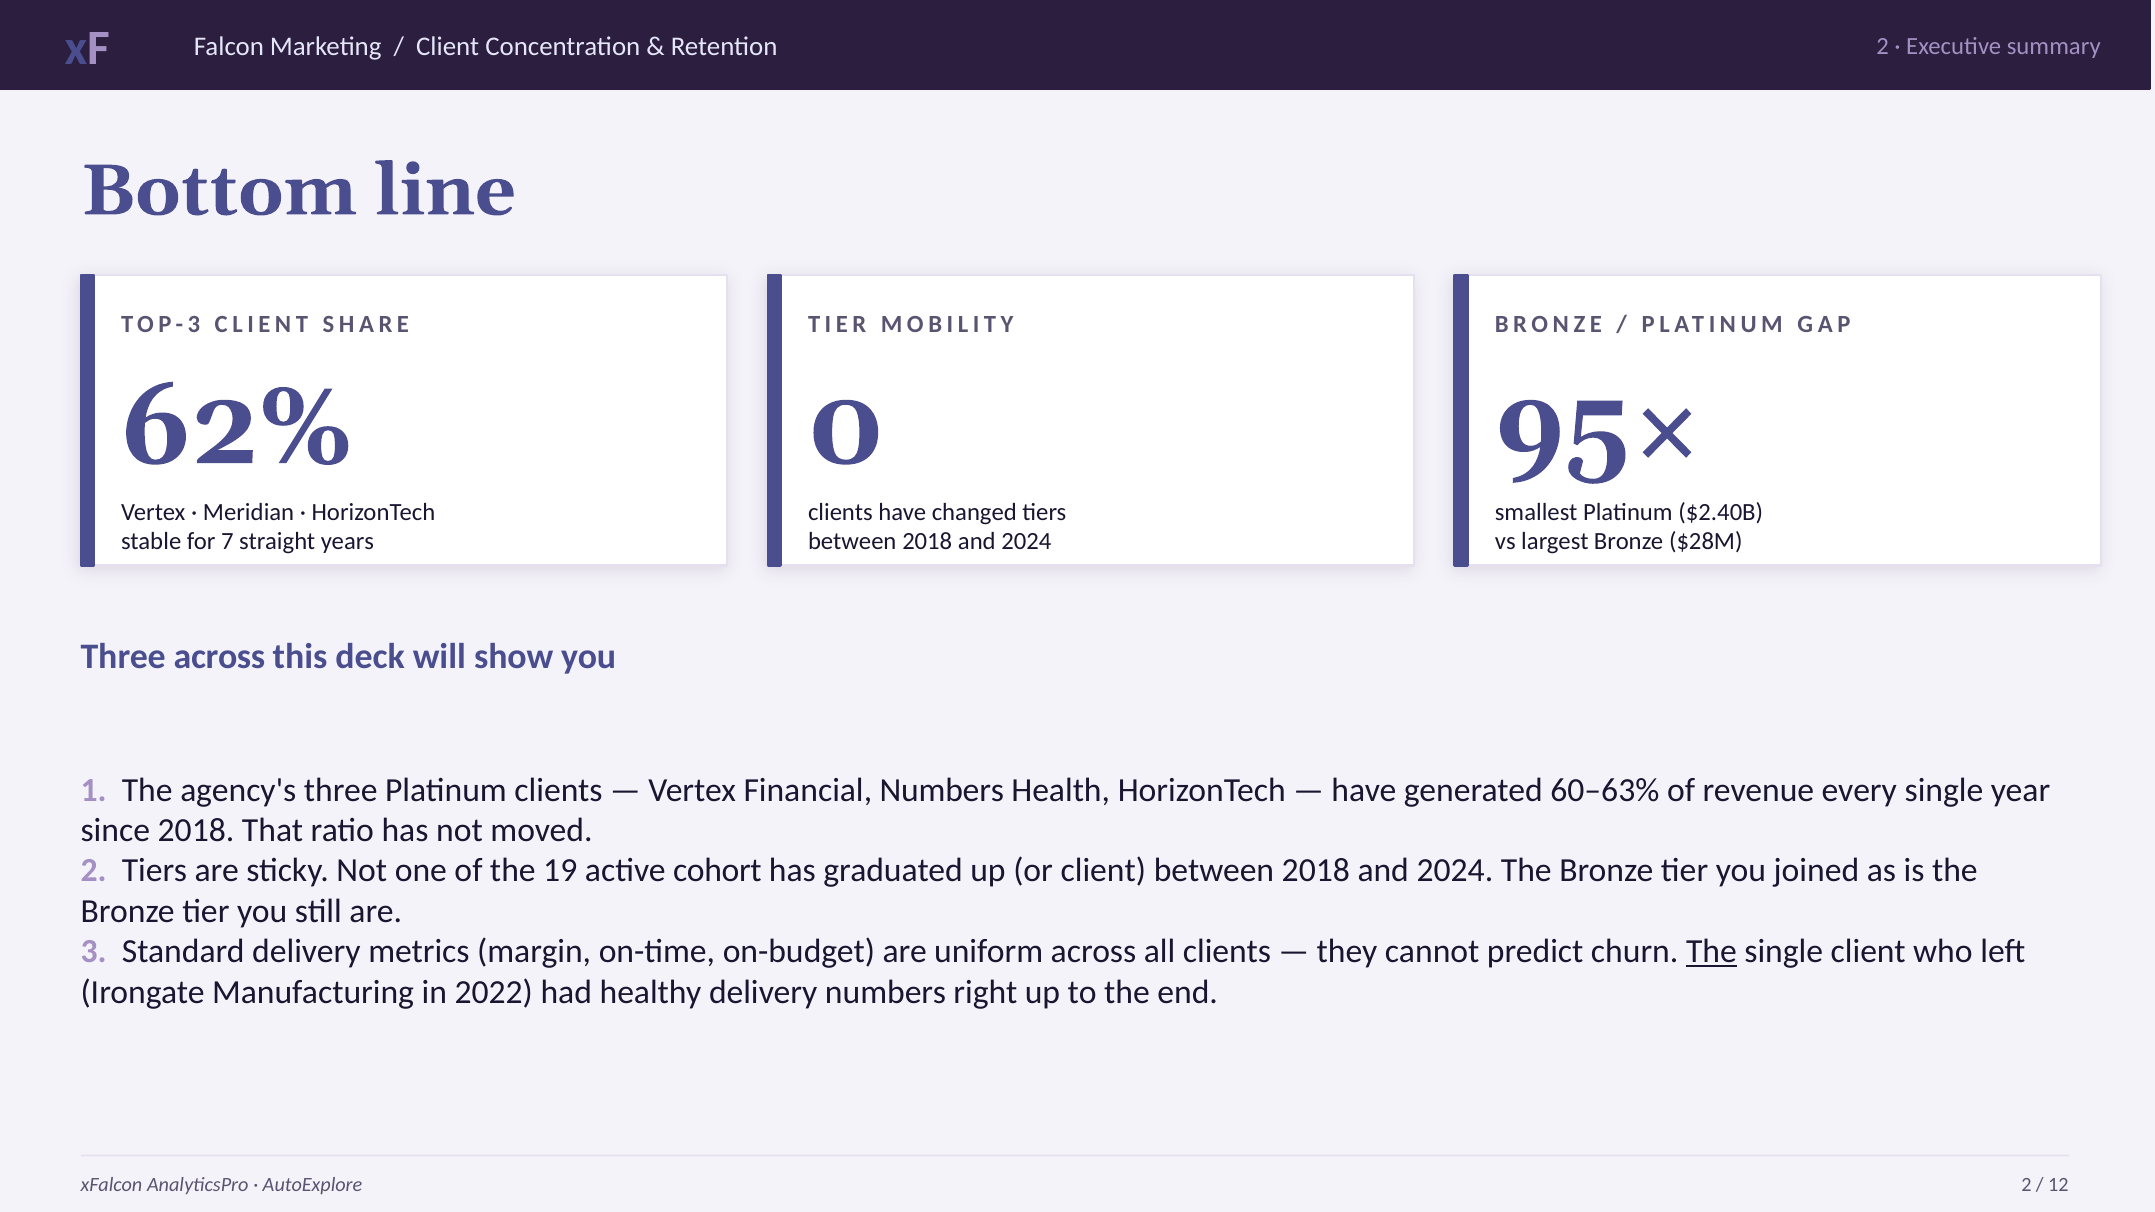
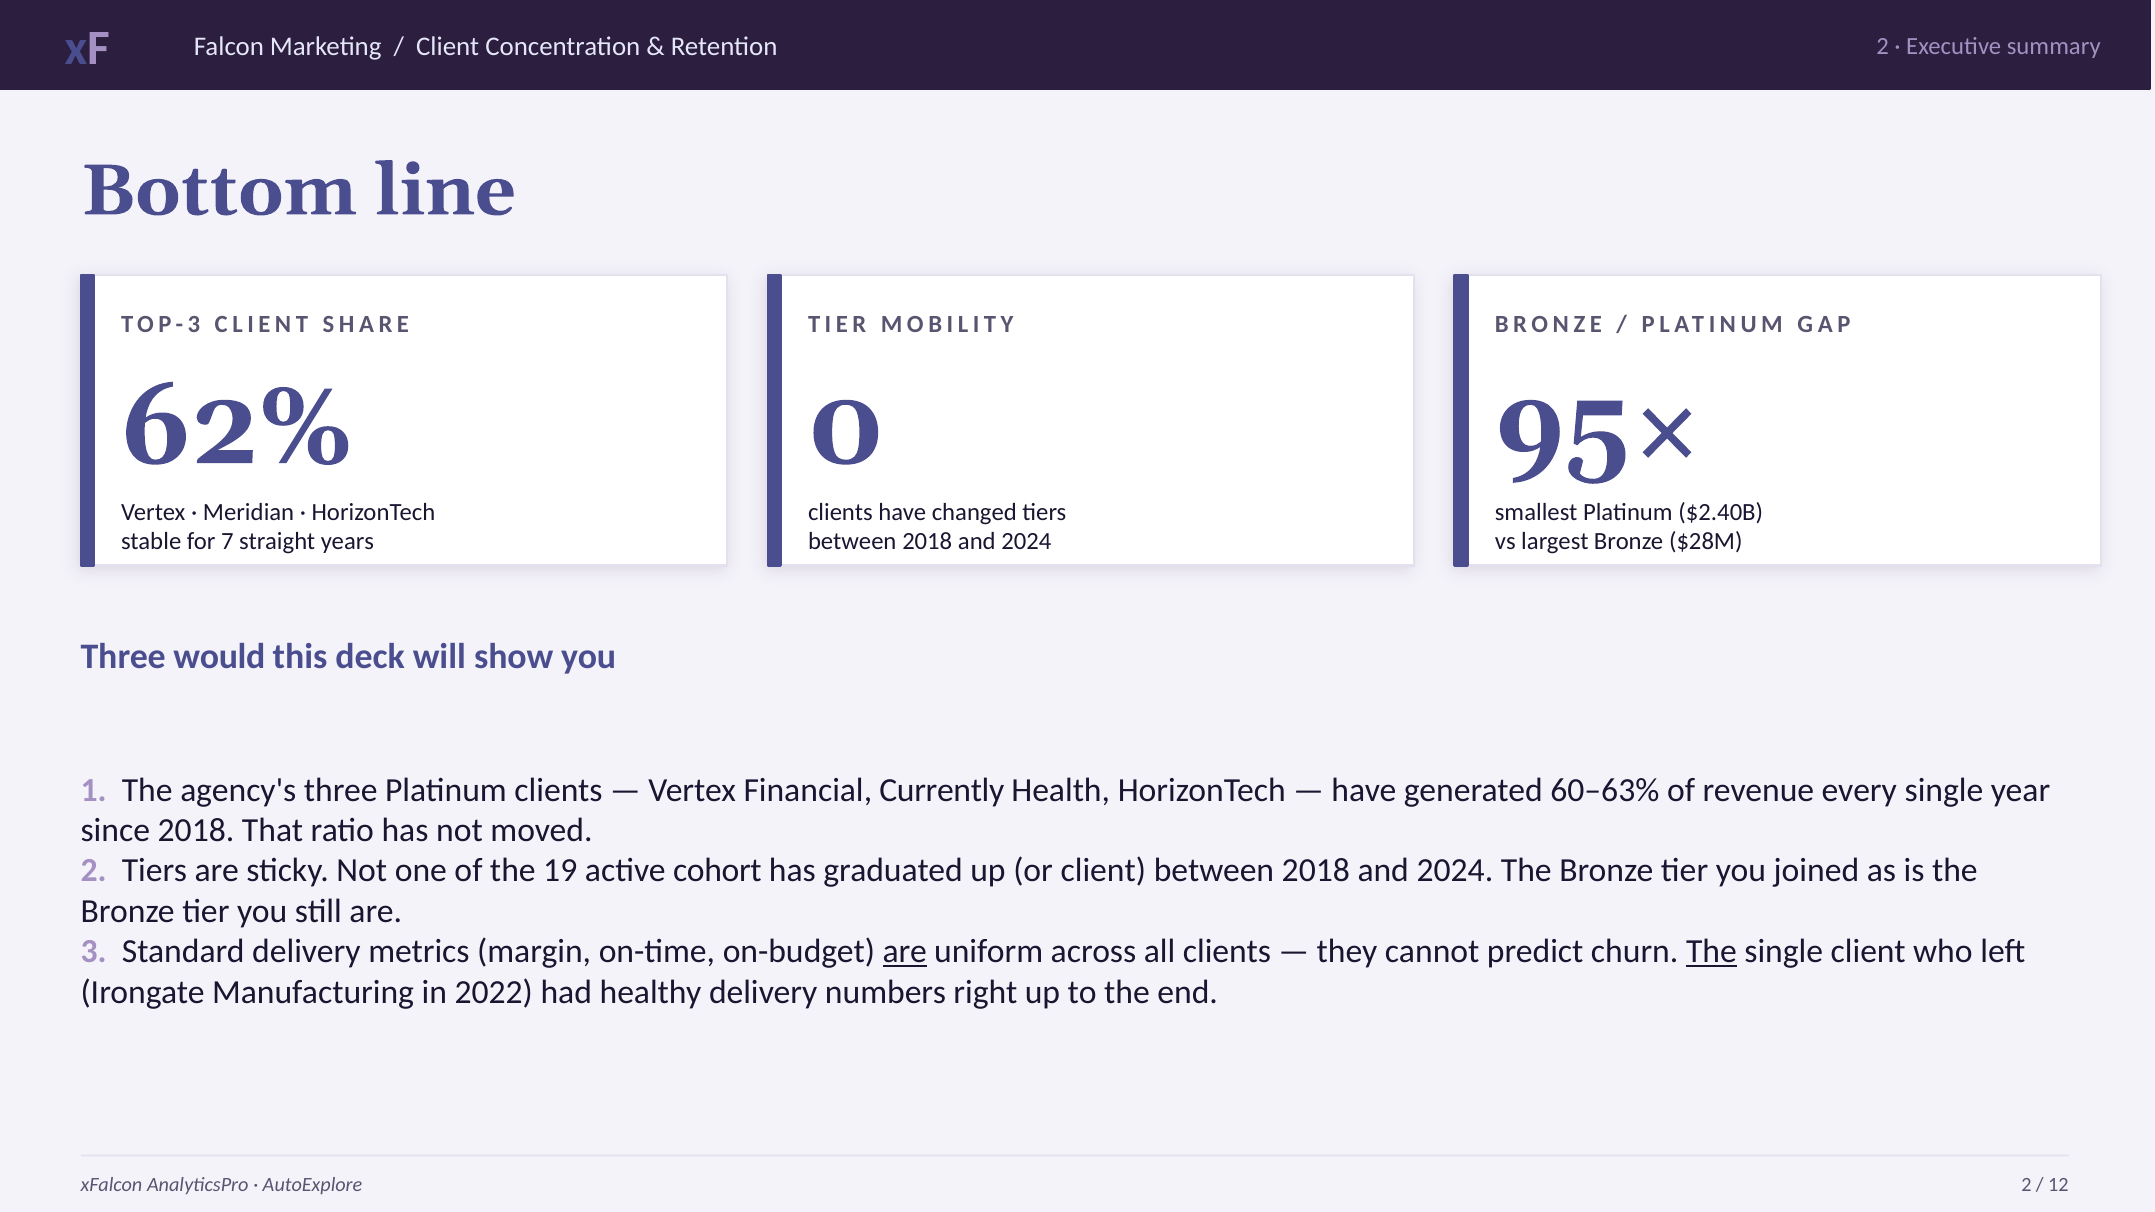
Three across: across -> would
Financial Numbers: Numbers -> Currently
are at (905, 952) underline: none -> present
